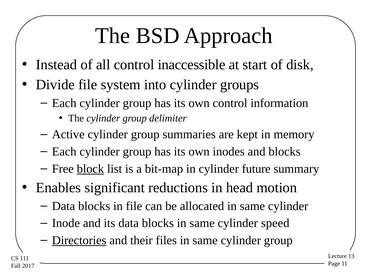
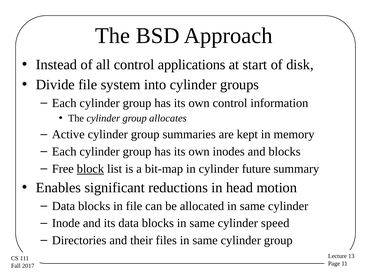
inaccessible: inaccessible -> applications
delimiter: delimiter -> allocates
Directories underline: present -> none
